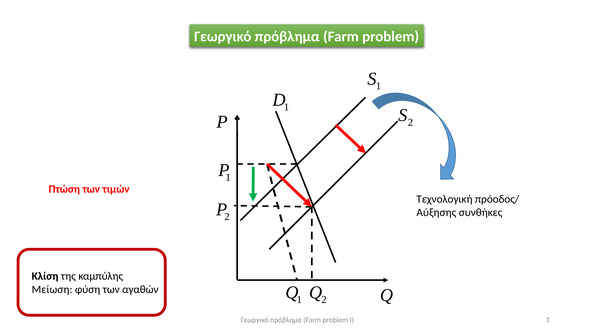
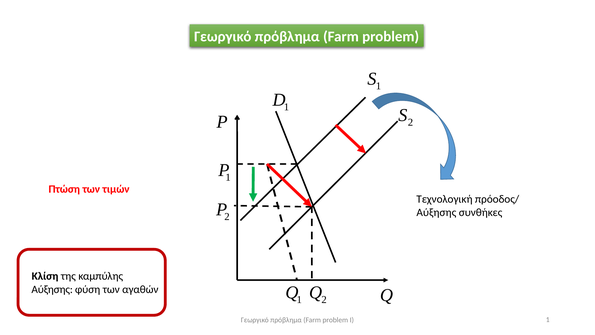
Μείωση at (52, 289): Μείωση -> Αύξησης
